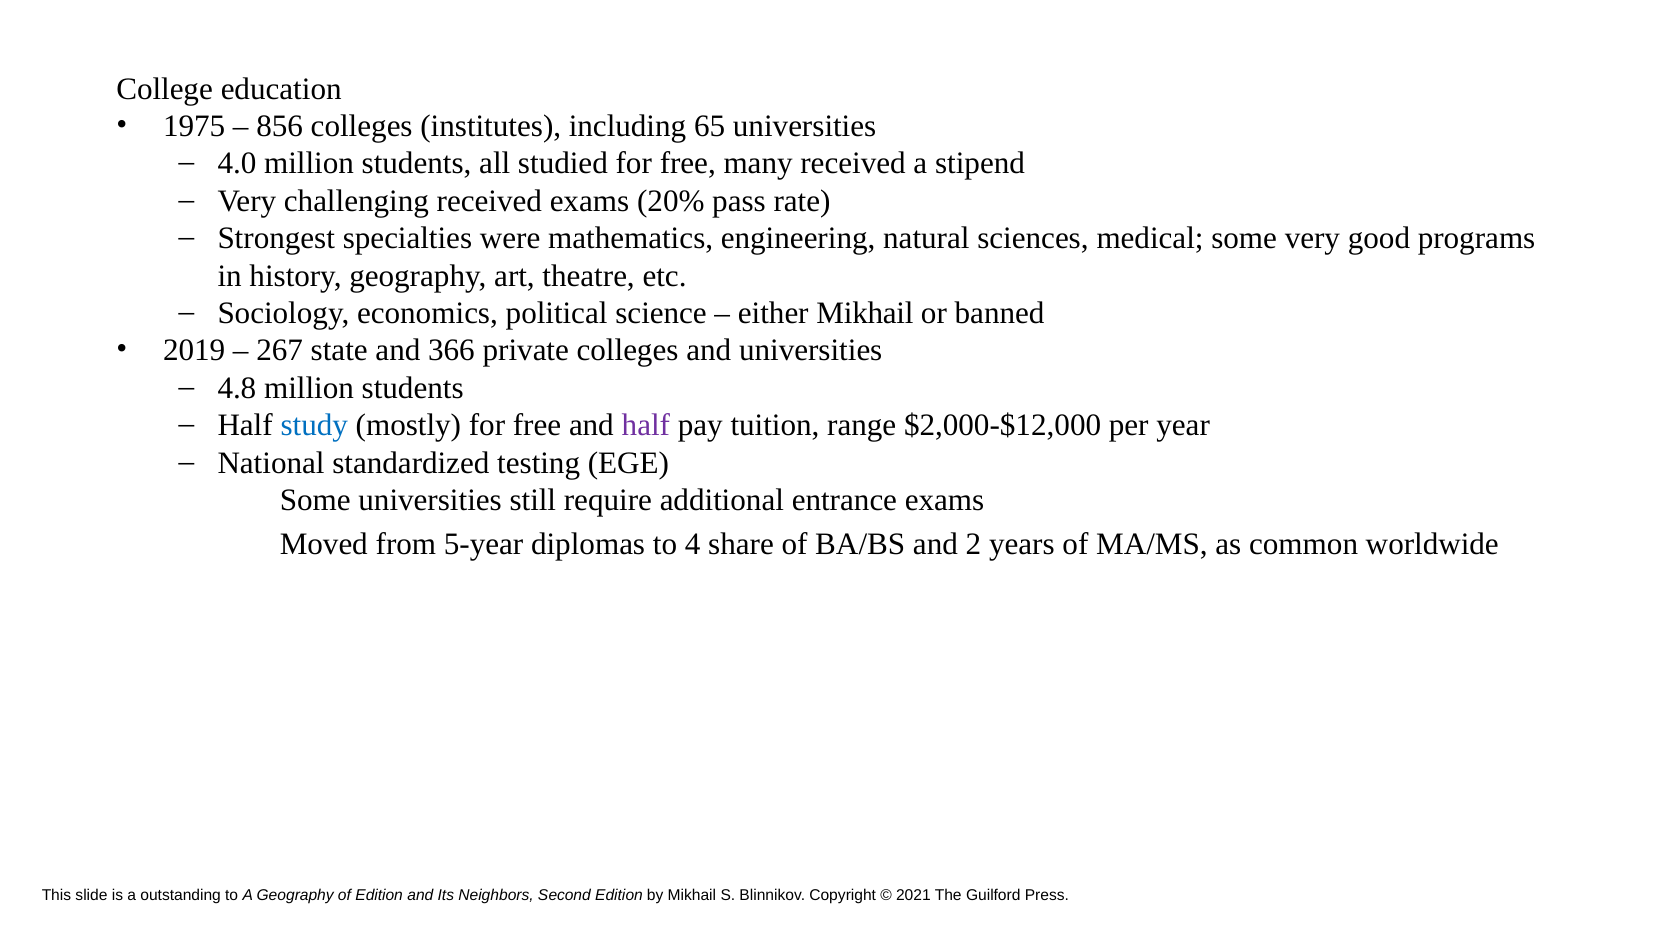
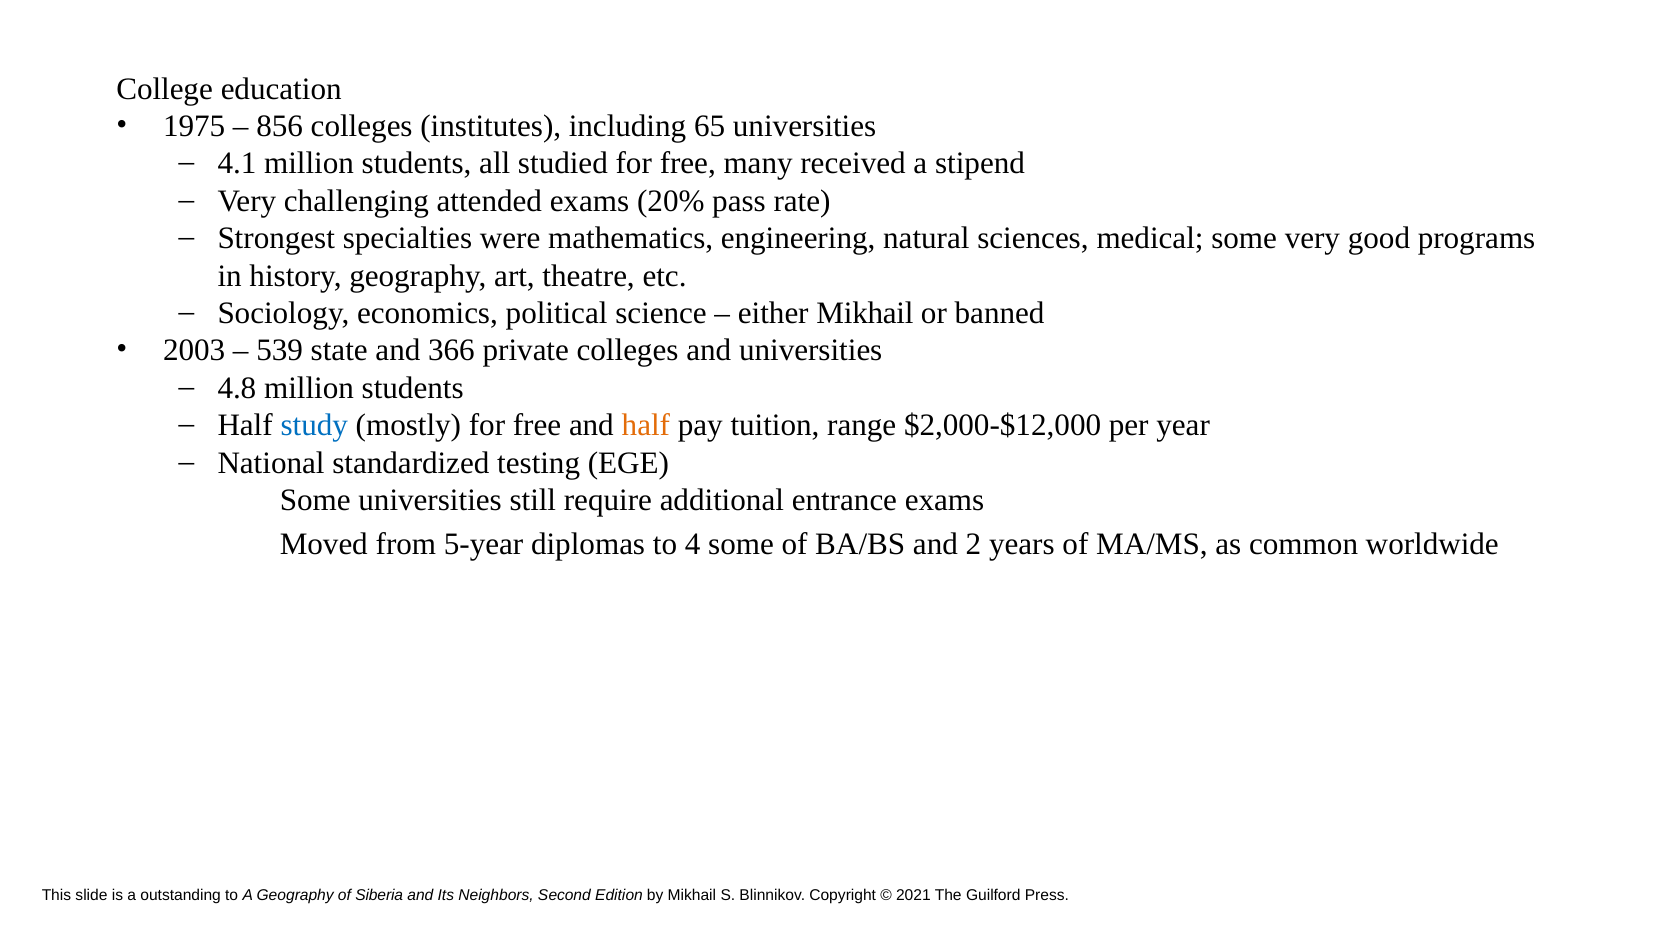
4.0: 4.0 -> 4.1
challenging received: received -> attended
2019: 2019 -> 2003
267: 267 -> 539
half at (646, 425) colour: purple -> orange
4 share: share -> some
of Edition: Edition -> Siberia
